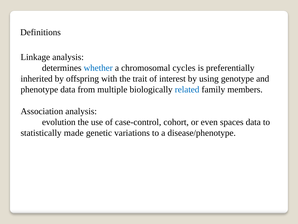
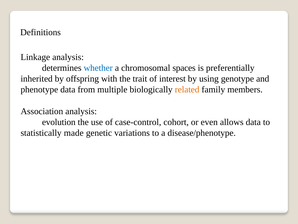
cycles: cycles -> spaces
related colour: blue -> orange
spaces: spaces -> allows
